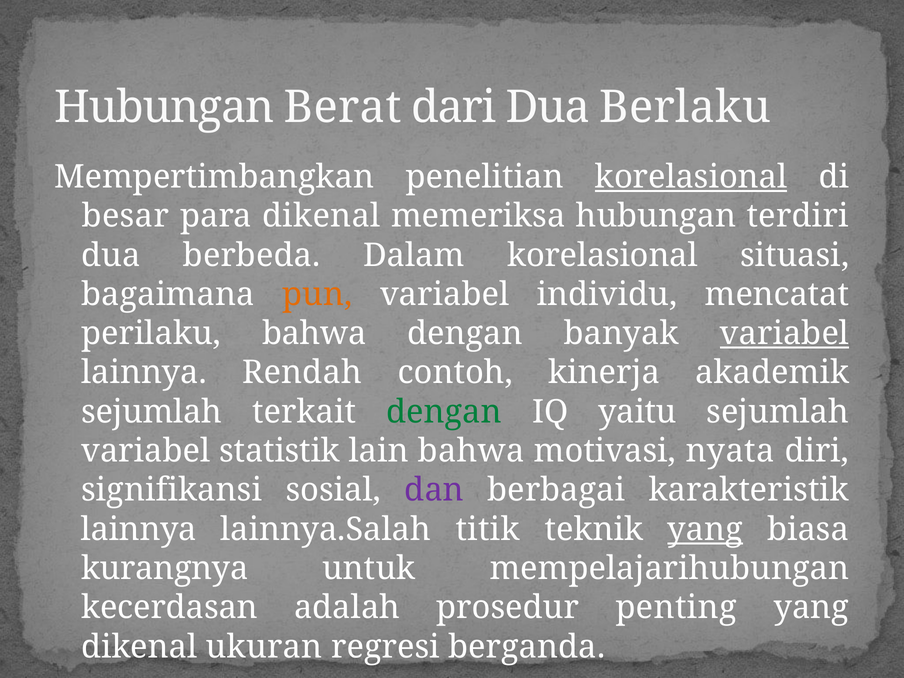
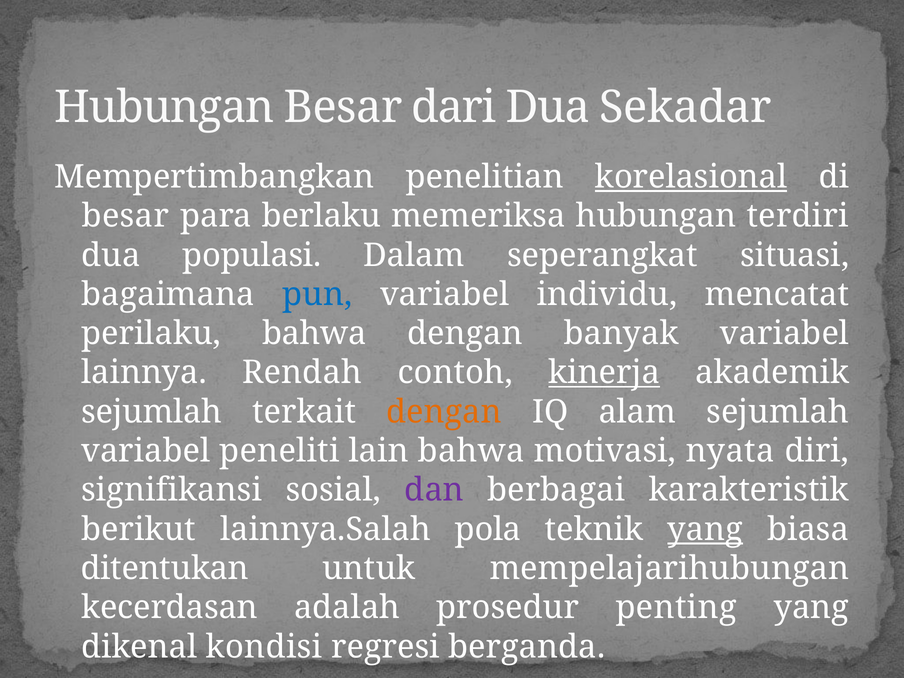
Hubungan Berat: Berat -> Besar
Berlaku: Berlaku -> Sekadar
para dikenal: dikenal -> berlaku
berbeda: berbeda -> populasi
Dalam korelasional: korelasional -> seperangkat
pun colour: orange -> blue
variabel at (785, 334) underline: present -> none
kinerja underline: none -> present
dengan at (444, 412) colour: green -> orange
yaitu: yaitu -> alam
statistik: statistik -> peneliti
lainnya at (139, 529): lainnya -> berikut
titik: titik -> pola
kurangnya: kurangnya -> ditentukan
ukuran: ukuran -> kondisi
